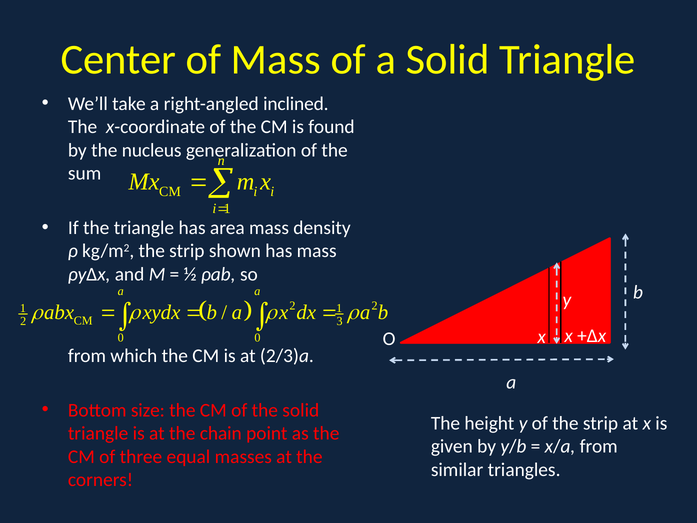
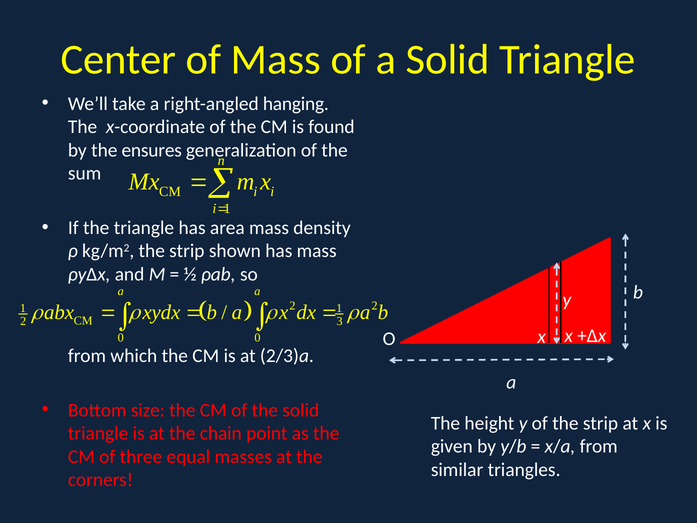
inclined: inclined -> hanging
nucleus: nucleus -> ensures
